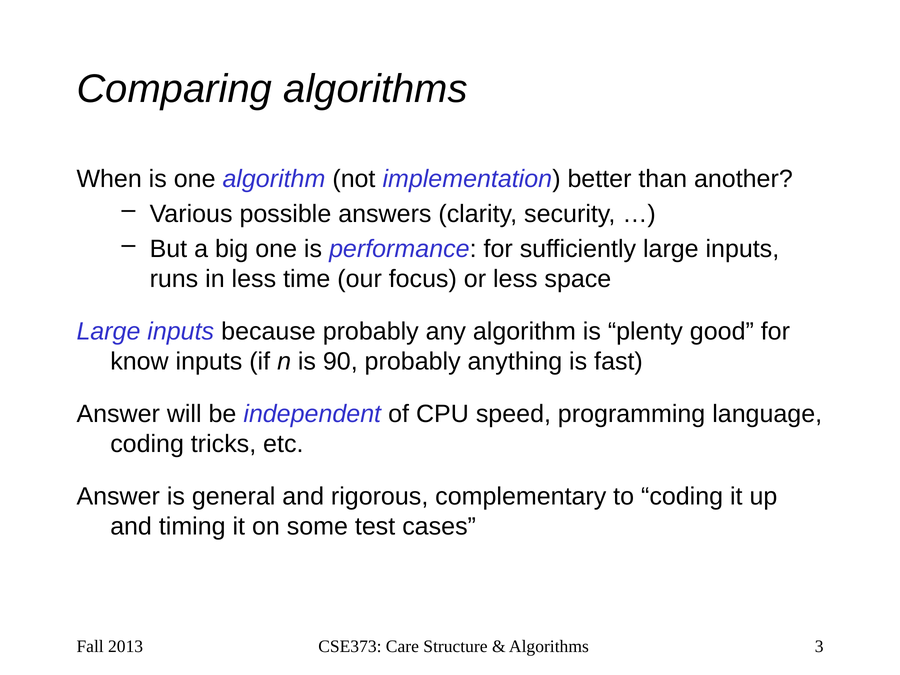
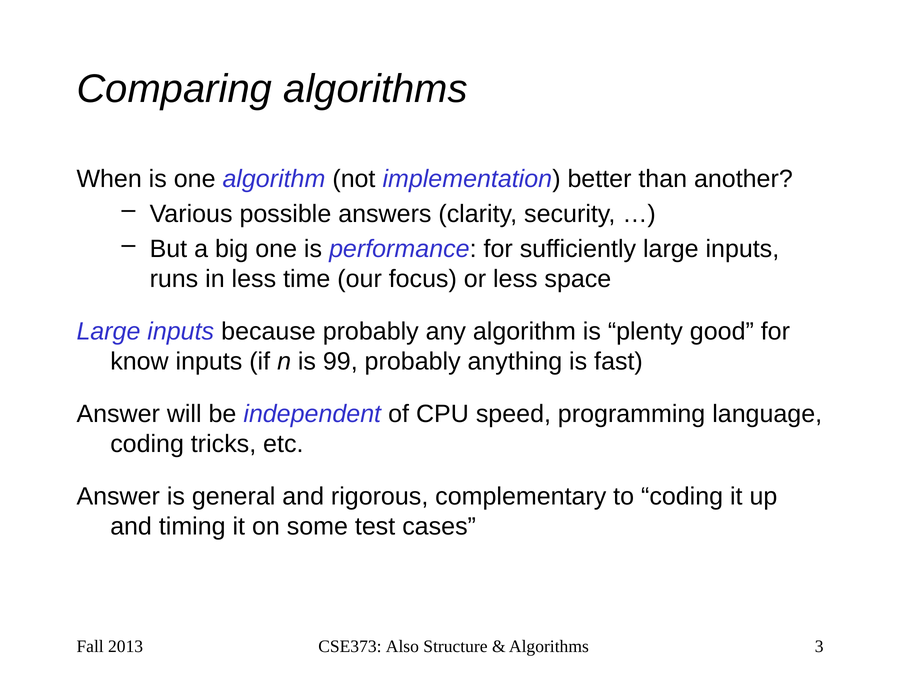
90: 90 -> 99
Care: Care -> Also
